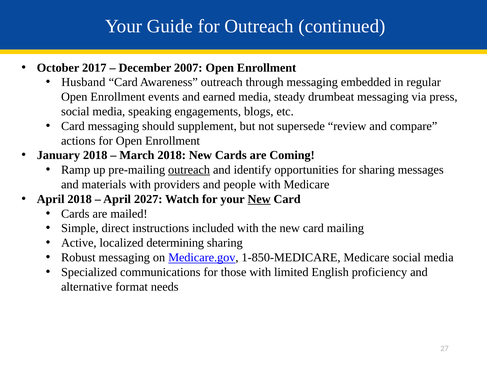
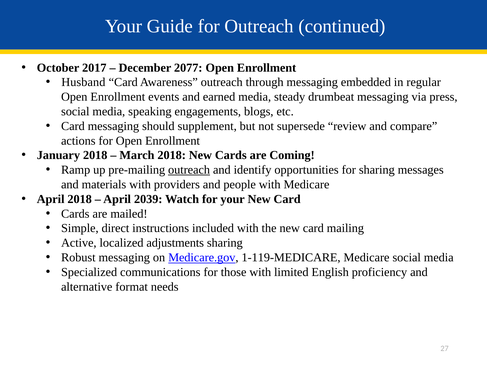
2007: 2007 -> 2077
2027: 2027 -> 2039
New at (259, 199) underline: present -> none
determining: determining -> adjustments
1-850-MEDICARE: 1-850-MEDICARE -> 1-119-MEDICARE
